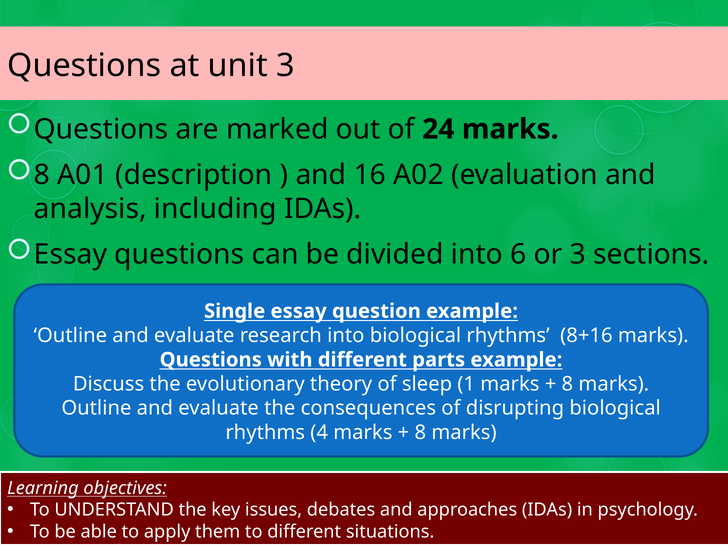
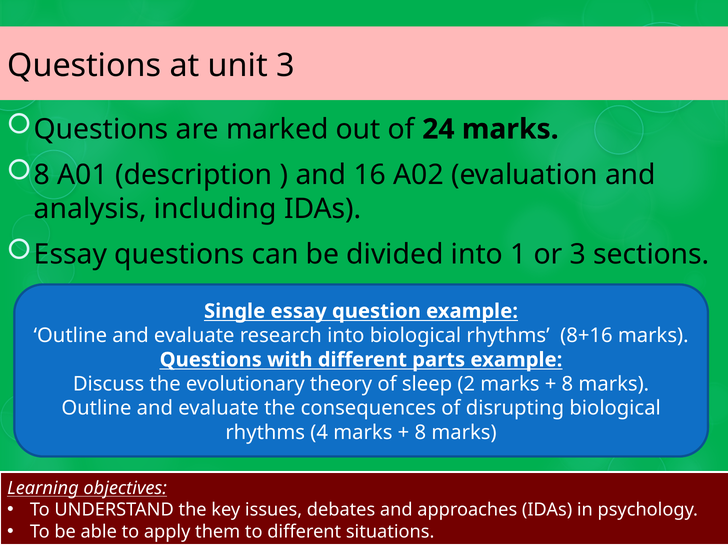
6: 6 -> 1
1: 1 -> 2
